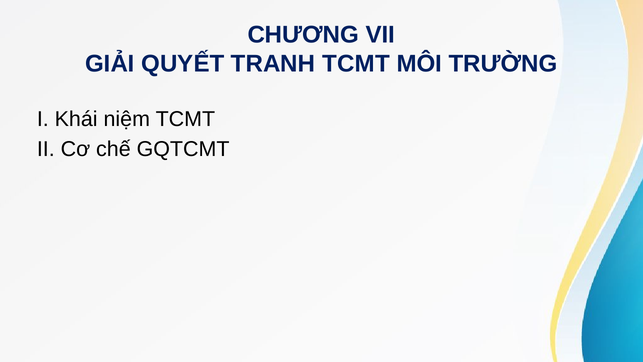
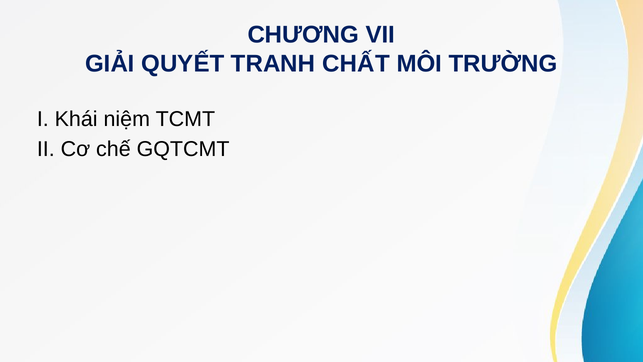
TRANH TCMT: TCMT -> CHẤT
